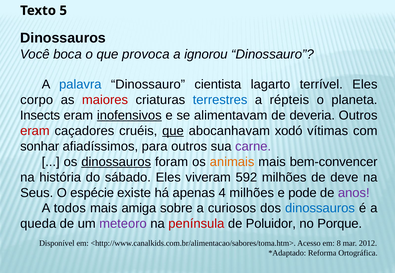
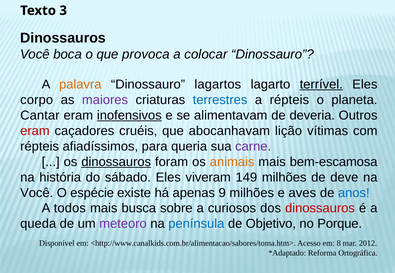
5: 5 -> 3
ignorou: ignorou -> colocar
palavra colour: blue -> orange
cientista: cientista -> lagartos
terrível underline: none -> present
maiores colour: red -> purple
Insects: Insects -> Cantar
que at (173, 131) underline: present -> none
xodó: xodó -> lição
sonhar at (40, 147): sonhar -> répteis
para outros: outros -> queria
bem-convencer: bem-convencer -> bem-escamosa
592: 592 -> 149
Seus at (37, 193): Seus -> Você
4: 4 -> 9
pode: pode -> aves
anos colour: purple -> blue
amiga: amiga -> busca
dinossauros at (320, 209) colour: blue -> red
península colour: red -> blue
Poluidor: Poluidor -> Objetivo
